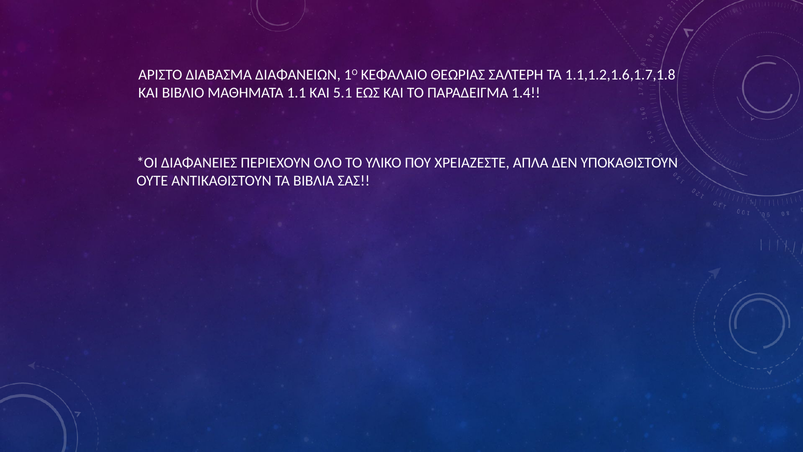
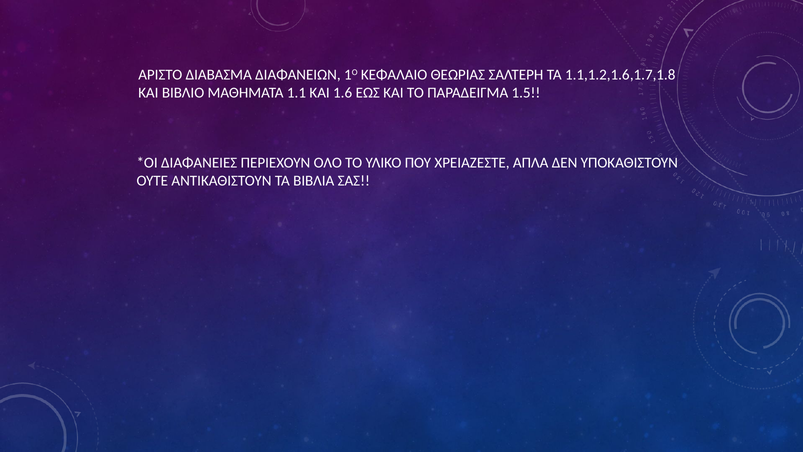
5.1: 5.1 -> 1.6
1.4: 1.4 -> 1.5
